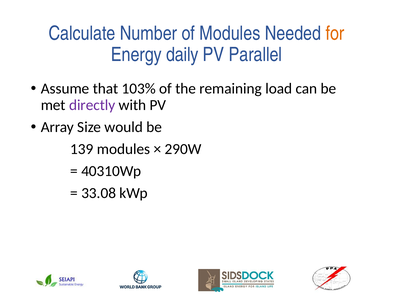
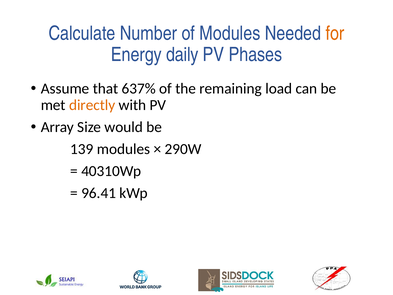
Parallel: Parallel -> Phases
103%: 103% -> 637%
directly colour: purple -> orange
33.08: 33.08 -> 96.41
